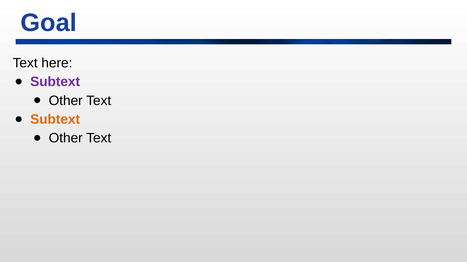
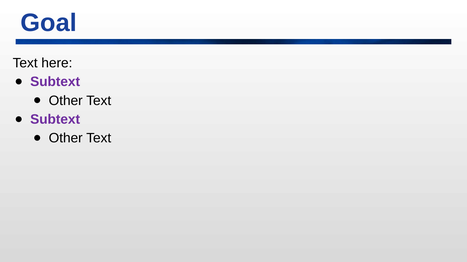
Subtext at (55, 120) colour: orange -> purple
